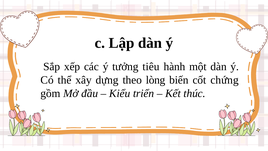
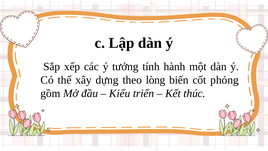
tiêu: tiêu -> tính
chứng: chứng -> phỏng
